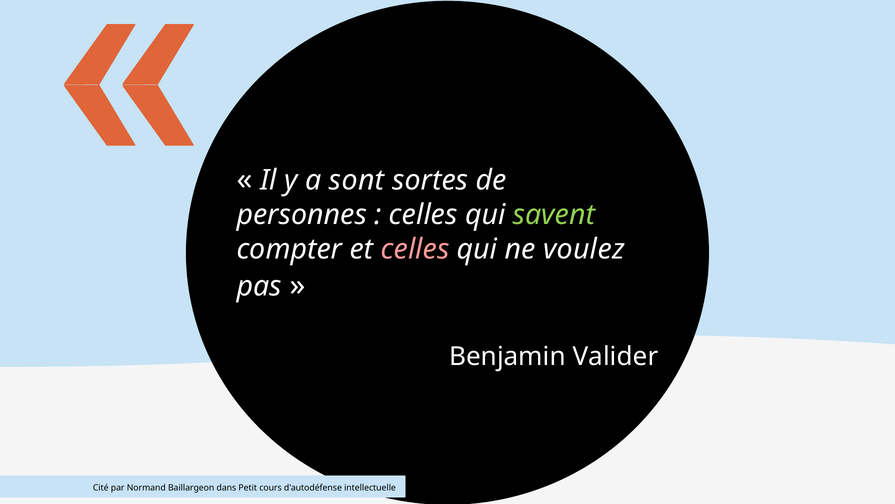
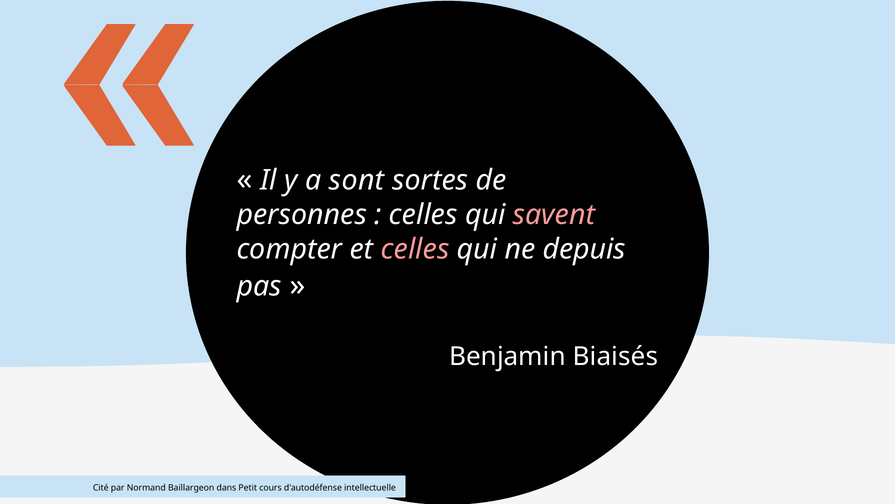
savent colour: light green -> pink
voulez: voulez -> depuis
Valider: Valider -> Biaisés
